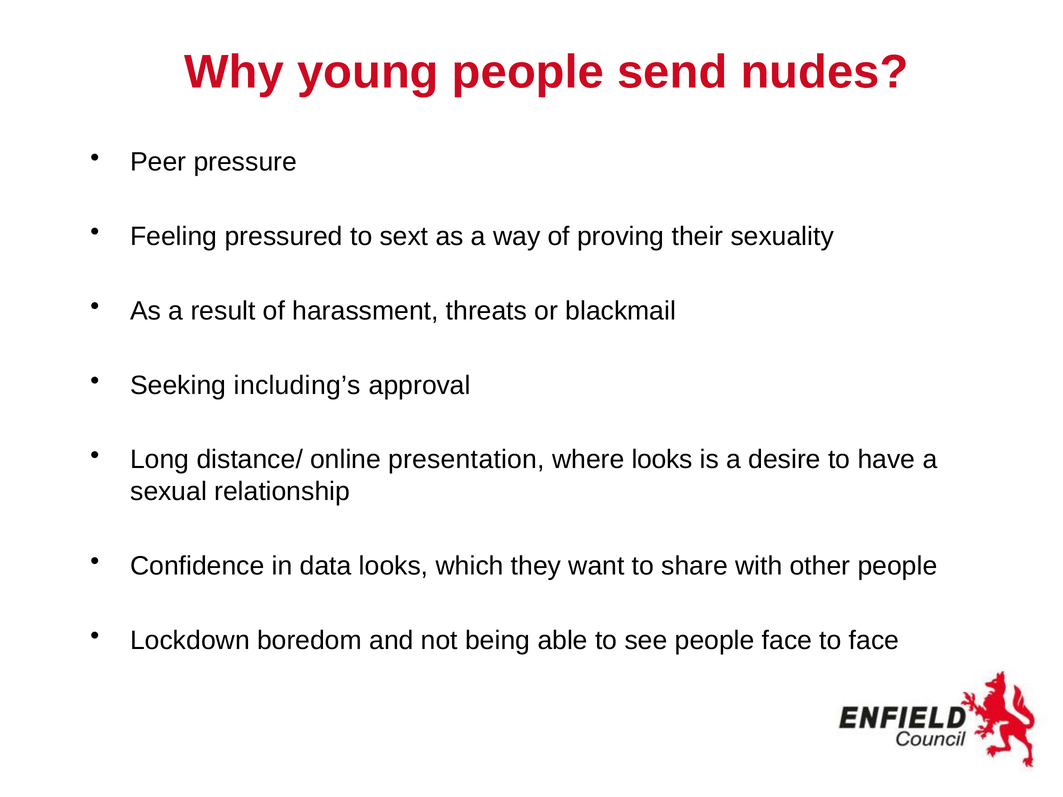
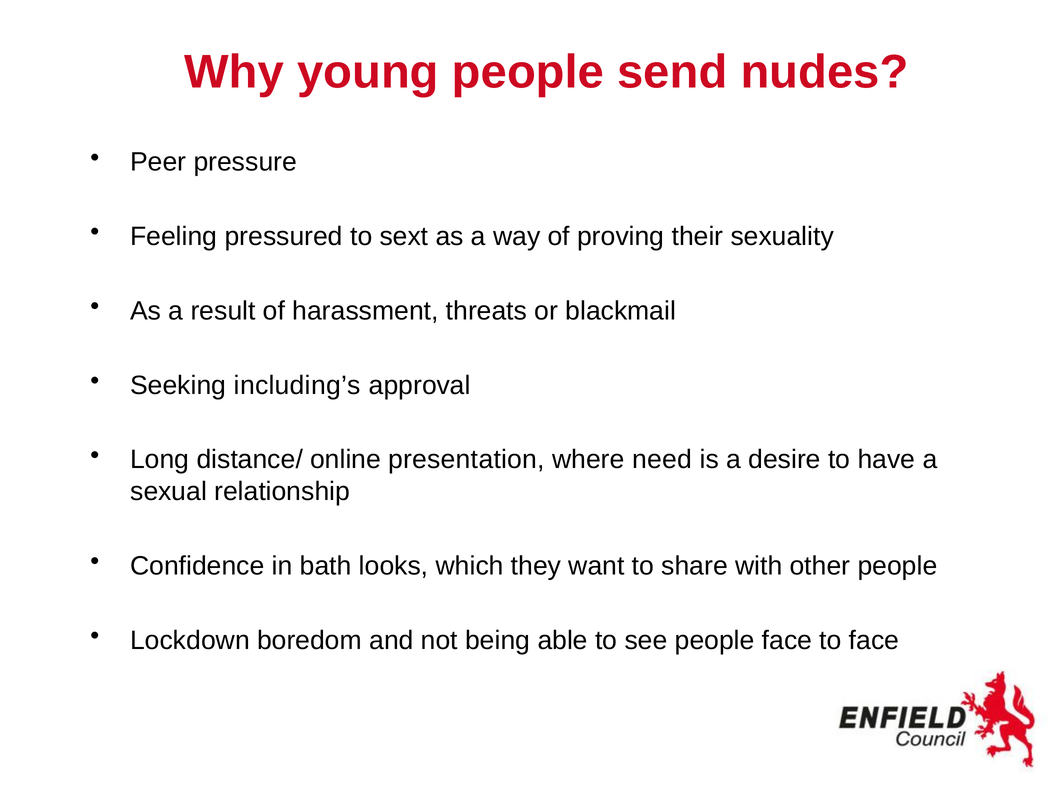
where looks: looks -> need
data: data -> bath
